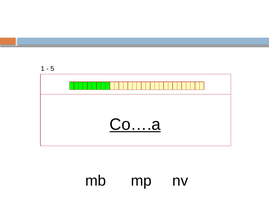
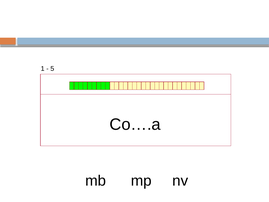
Co….a underline: present -> none
